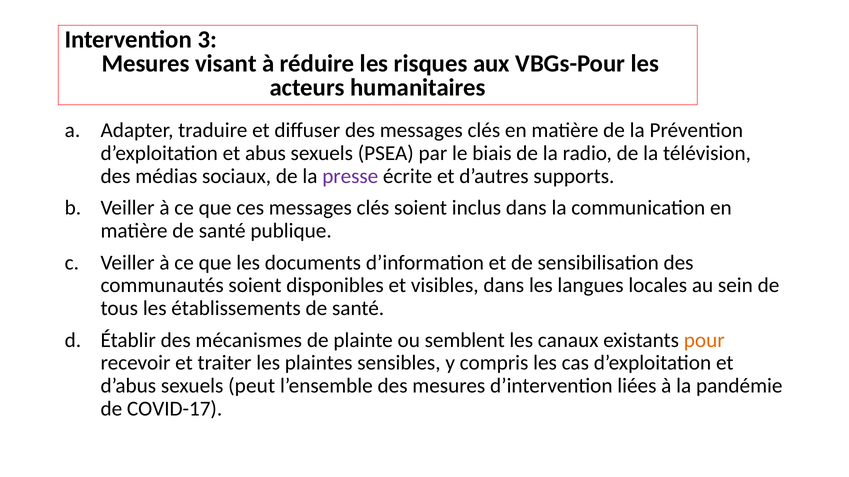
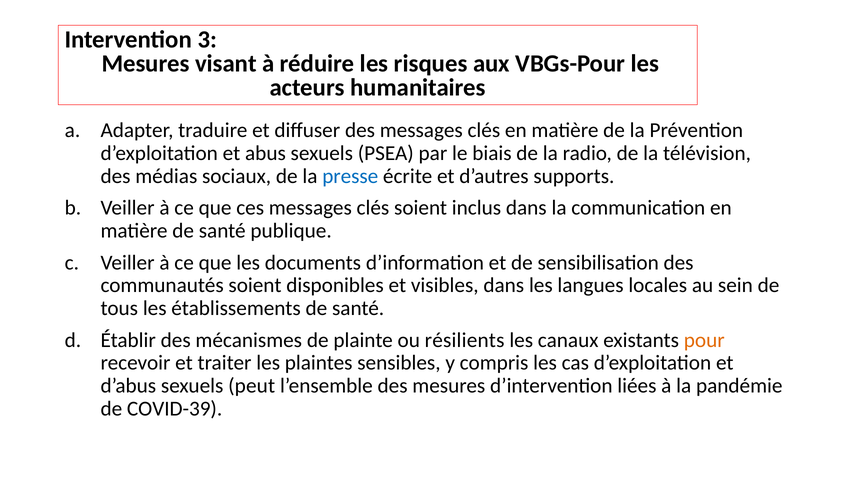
presse colour: purple -> blue
semblent: semblent -> résilients
COVID-17: COVID-17 -> COVID-39
